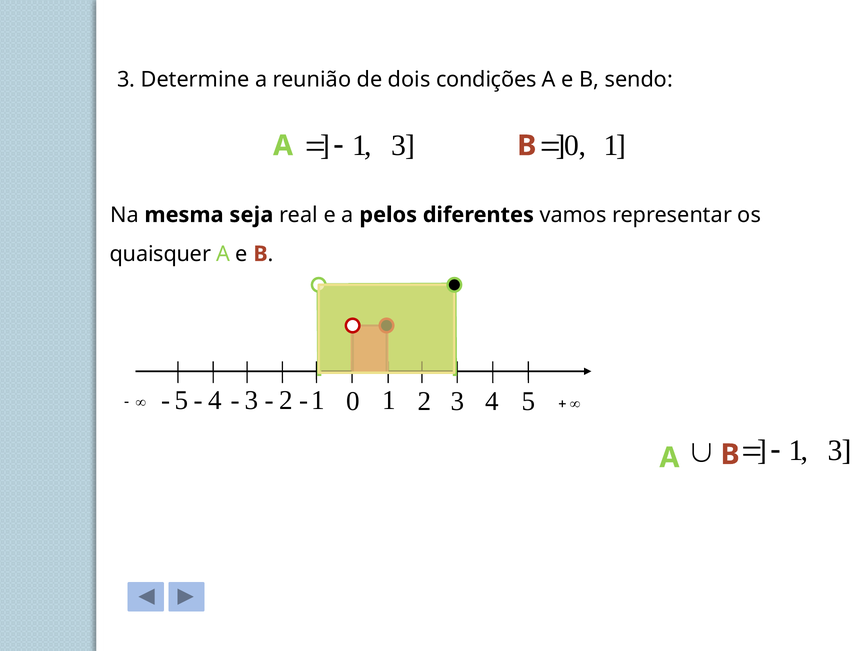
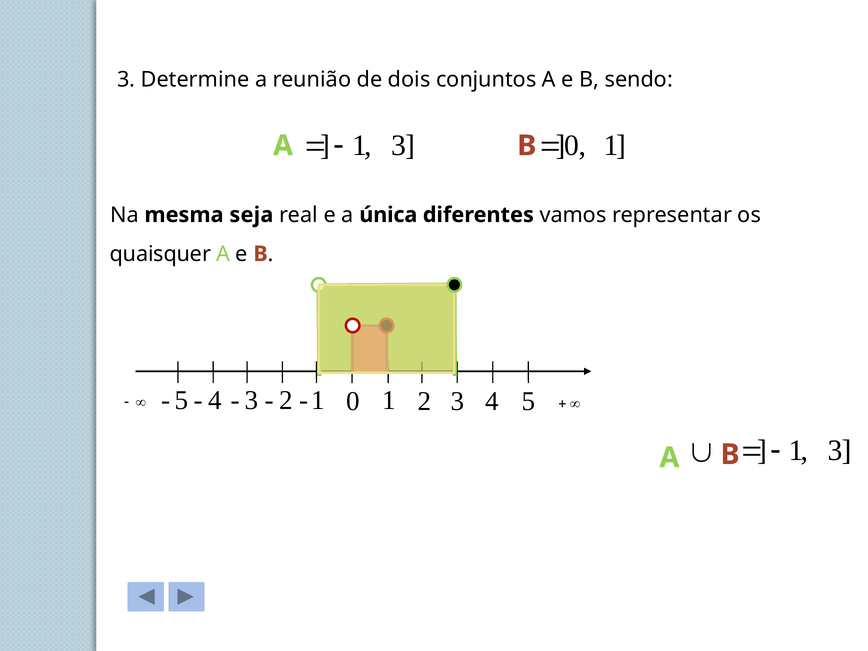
condições: condições -> conjuntos
pelos: pelos -> única
